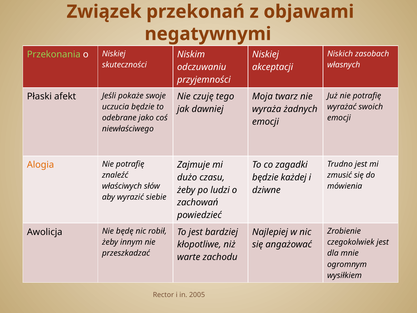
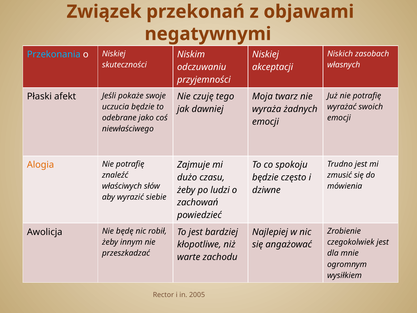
Przekonania colour: light green -> light blue
zagadki: zagadki -> spokoju
każdej: każdej -> często
